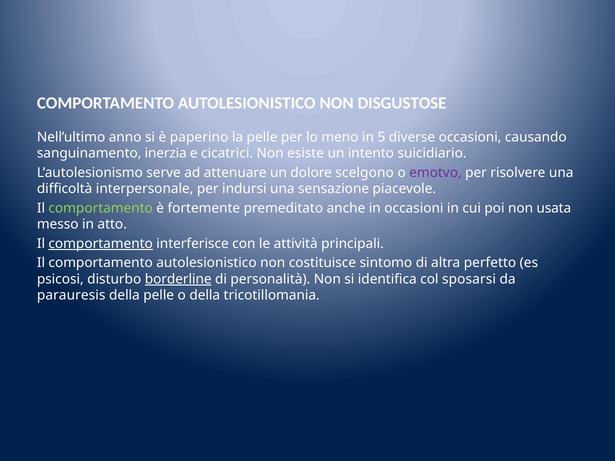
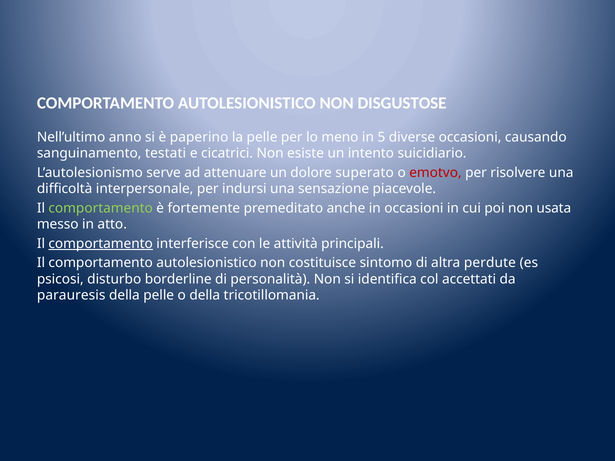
inerzia: inerzia -> testati
scelgono: scelgono -> superato
emotvo colour: purple -> red
perfetto: perfetto -> perdute
borderline underline: present -> none
sposarsi: sposarsi -> accettati
